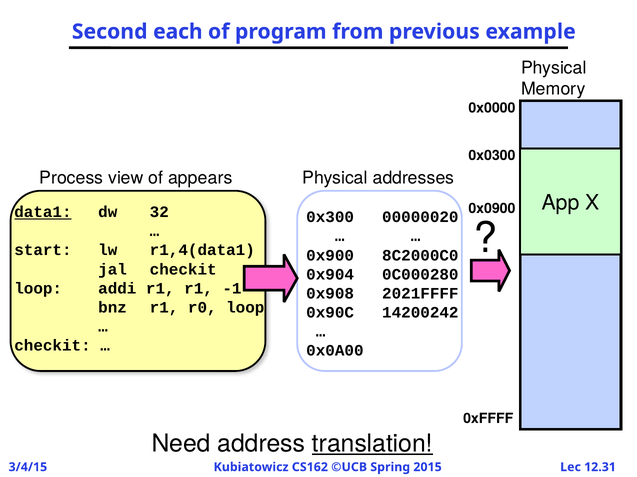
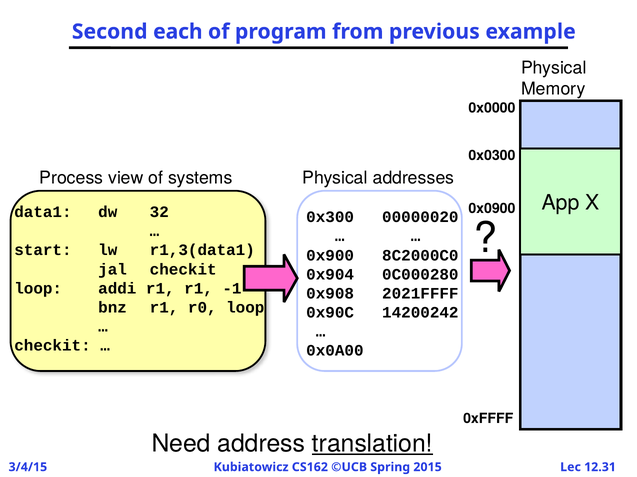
appears: appears -> systems
data1 underline: present -> none
r1,4(data1: r1,4(data1 -> r1,3(data1
